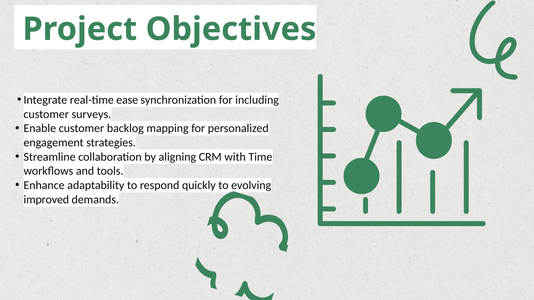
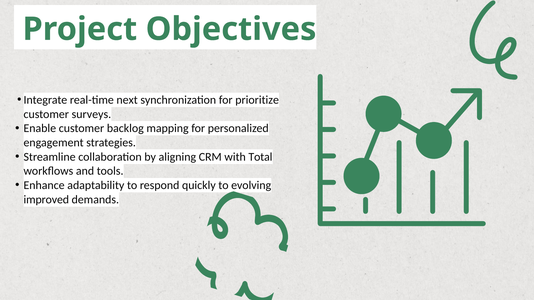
ease: ease -> next
including: including -> prioritize
Time: Time -> Total
